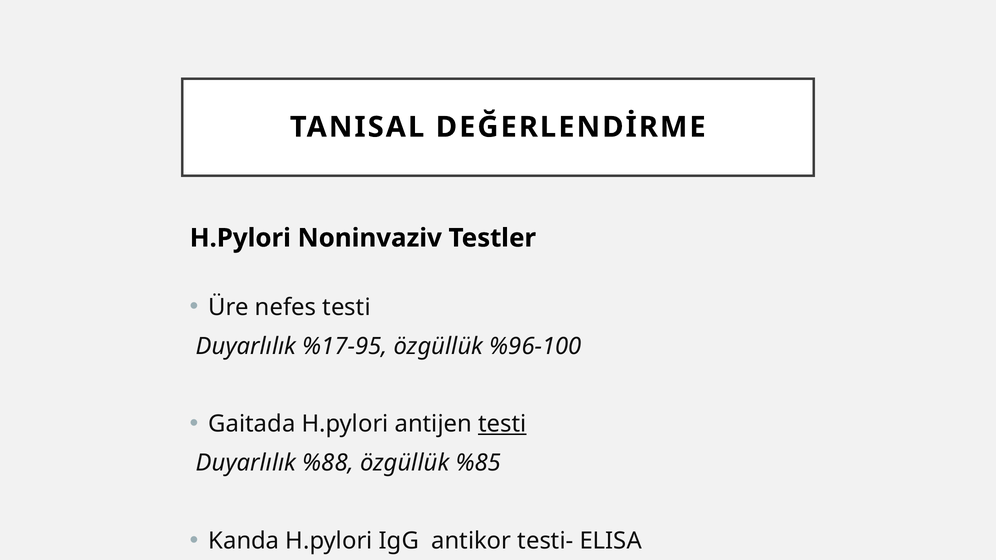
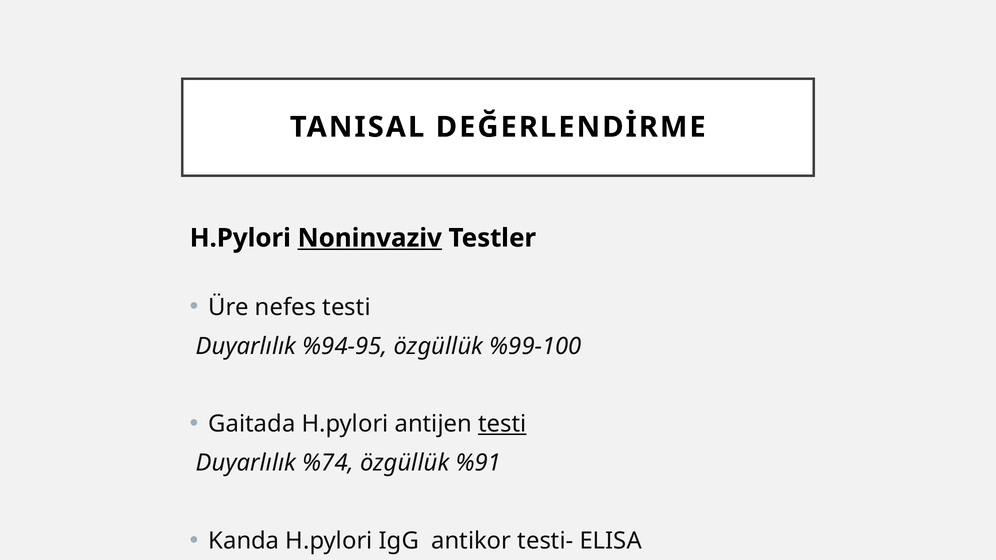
Noninvaziv underline: none -> present
%17-95: %17-95 -> %94-95
%96-100: %96-100 -> %99-100
%88: %88 -> %74
%85: %85 -> %91
